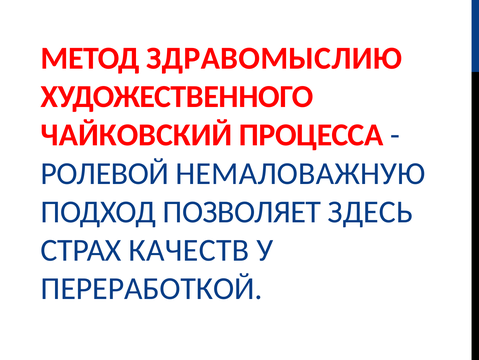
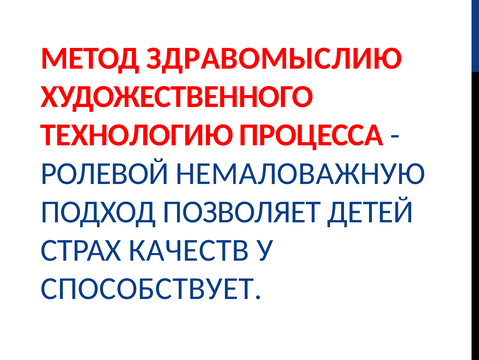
ЧАЙКОВСКИЙ: ЧАЙКОВСКИЙ -> ТЕХНОЛОГИЮ
ЗДЕСЬ: ЗДЕСЬ -> ДЕТЕЙ
ПЕРЕРАБОТКОЙ: ПЕРЕРАБОТКОЙ -> СПОСОБСТВУЕТ
